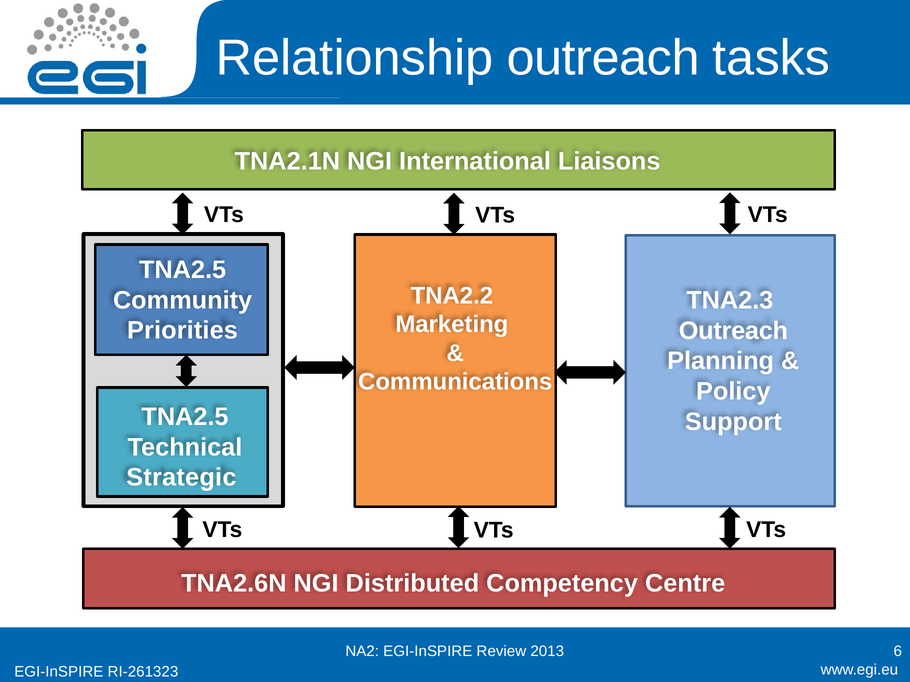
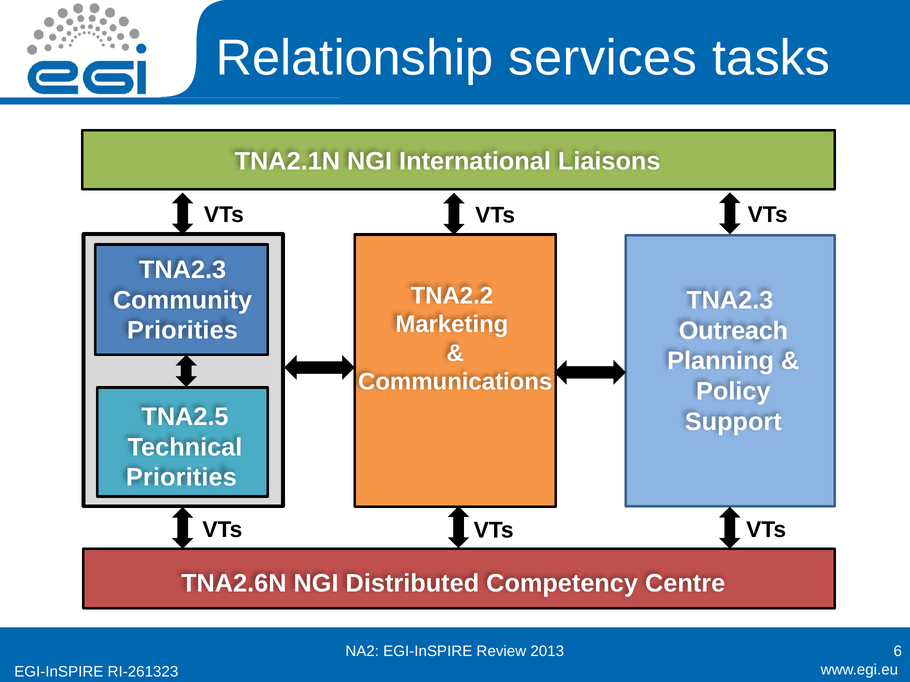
Relationship outreach: outreach -> services
TNA2.5 at (183, 270): TNA2.5 -> TNA2.3
Strategic at (181, 478): Strategic -> Priorities
